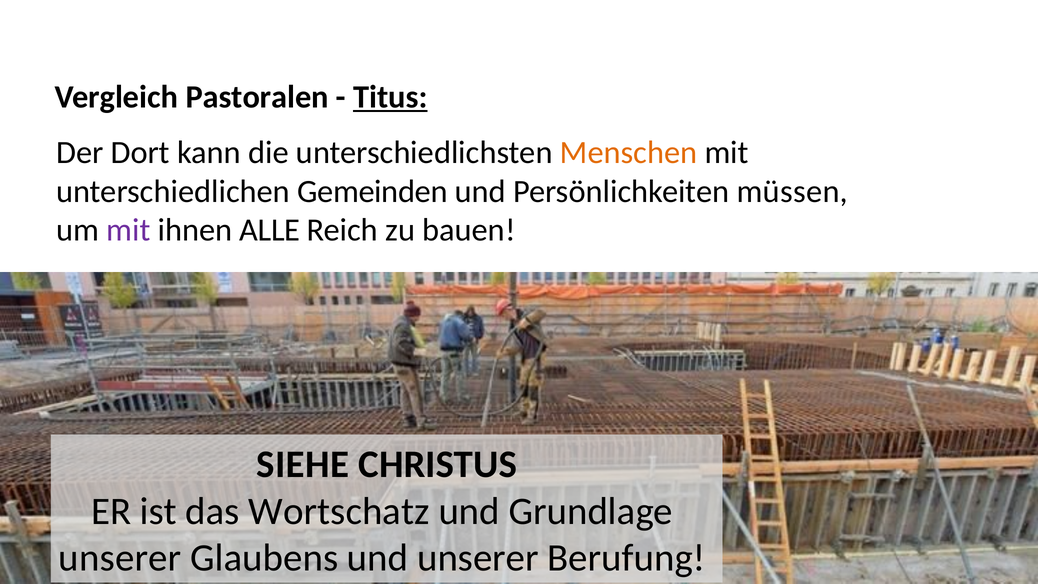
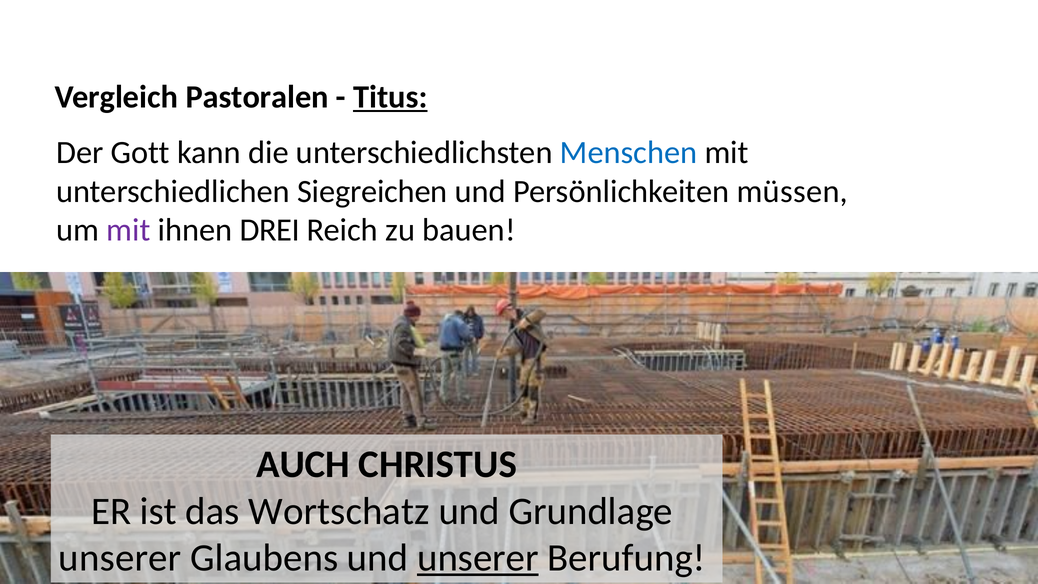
Dort: Dort -> Gott
Menschen colour: orange -> blue
Gemeinden: Gemeinden -> Siegreichen
ALLE: ALLE -> DREI
SIEHE: SIEHE -> AUCH
unserer at (478, 558) underline: none -> present
